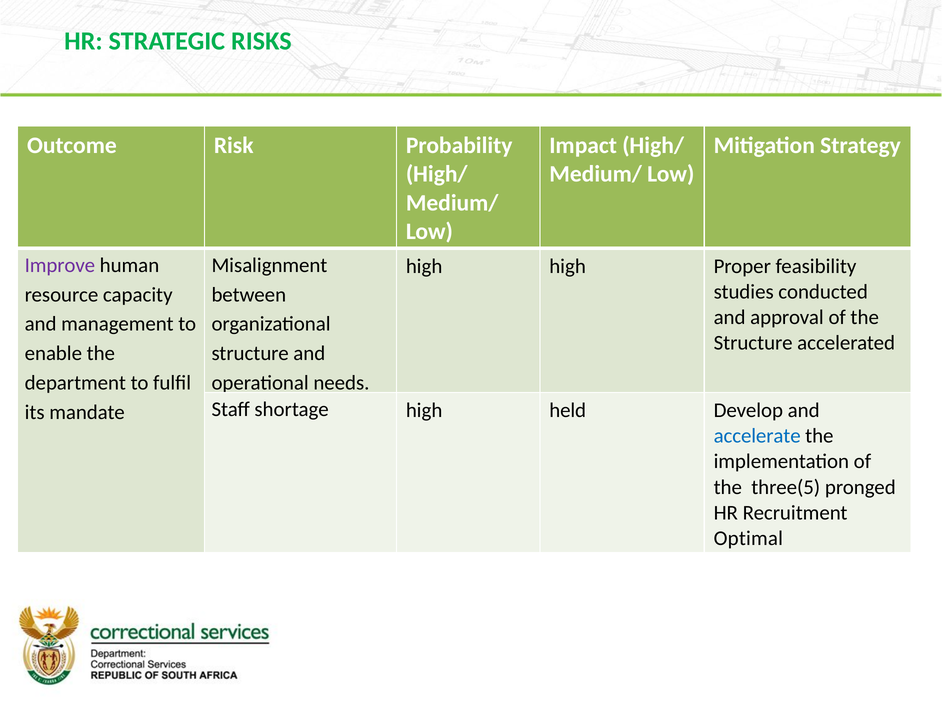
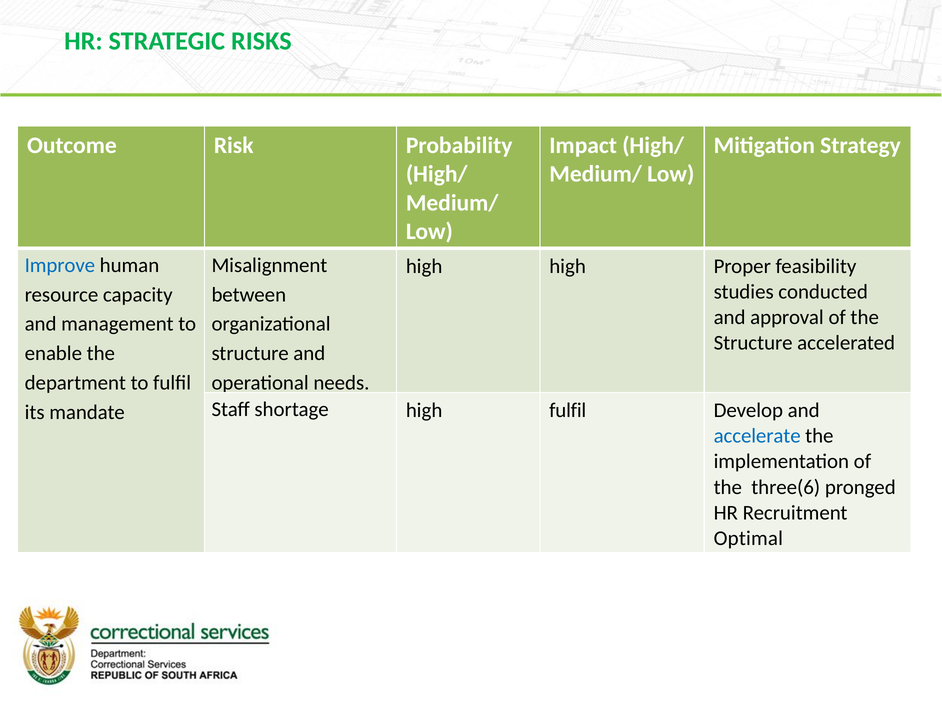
Improve colour: purple -> blue
high held: held -> fulfil
three(5: three(5 -> three(6
